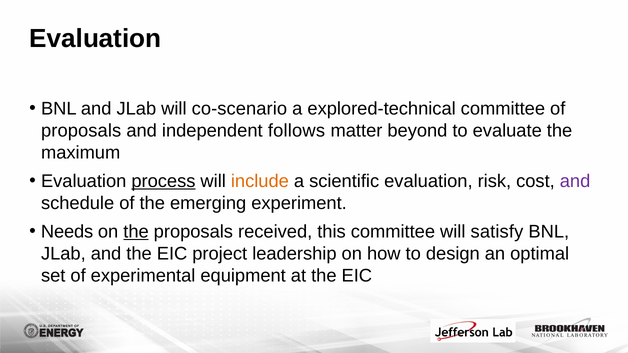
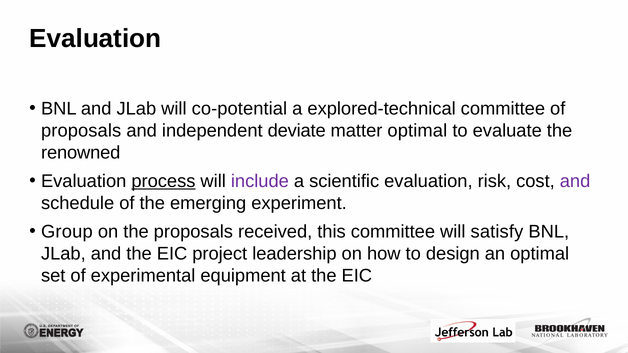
co-scenario: co-scenario -> co-potential
follows: follows -> deviate
matter beyond: beyond -> optimal
maximum: maximum -> renowned
include colour: orange -> purple
Needs: Needs -> Group
the at (136, 232) underline: present -> none
